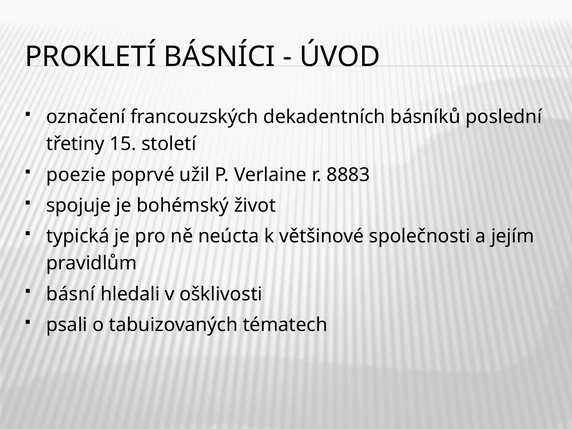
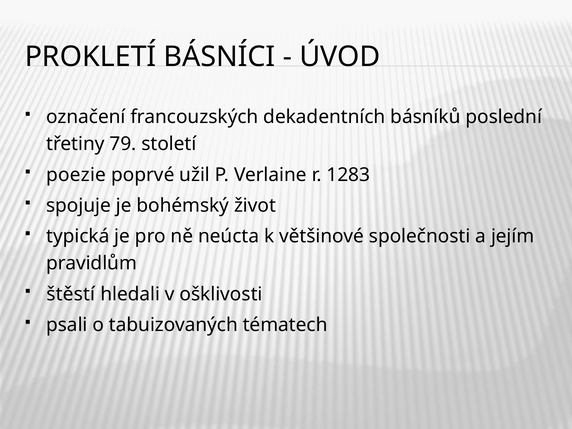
15: 15 -> 79
8883: 8883 -> 1283
básní: básní -> štěstí
